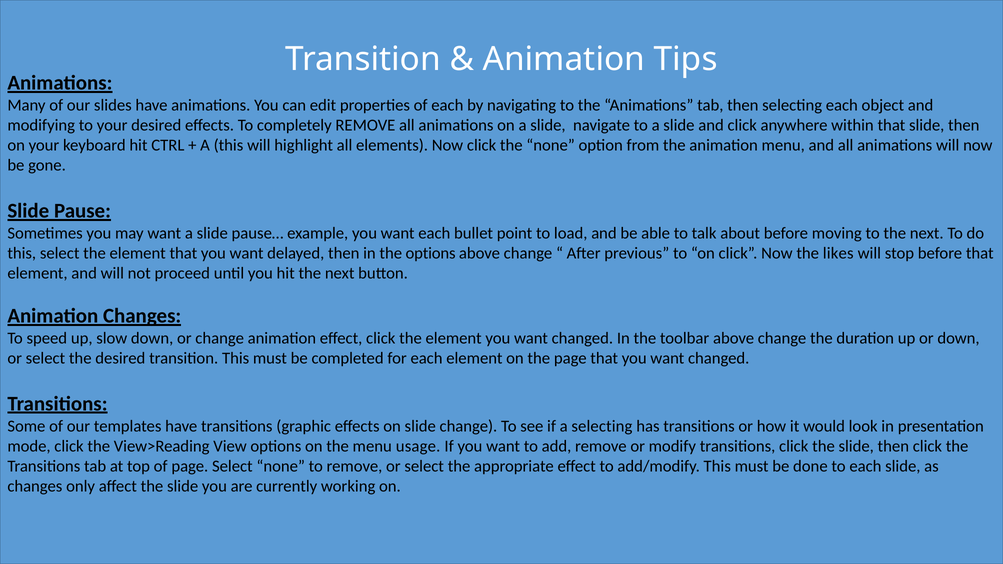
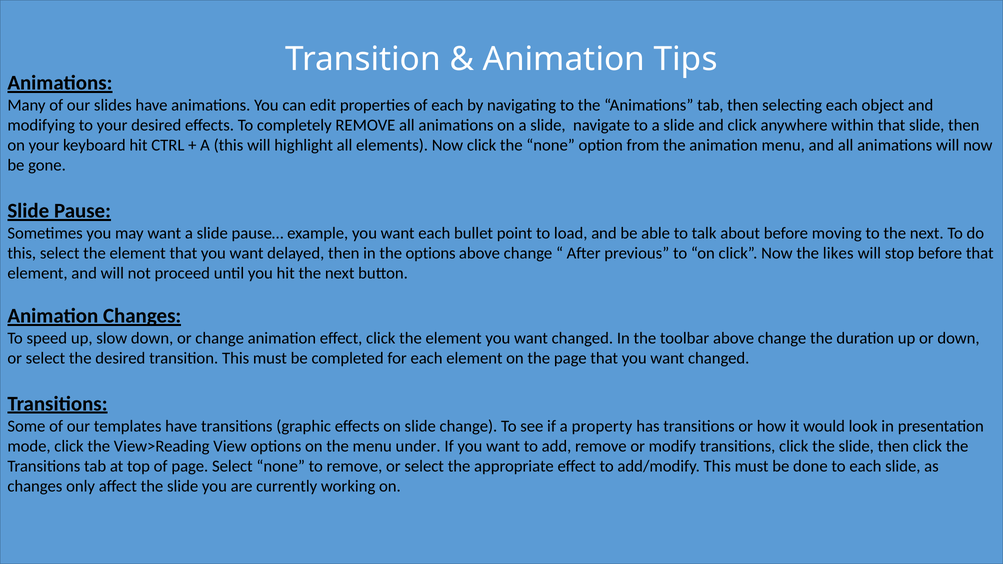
a selecting: selecting -> property
usage: usage -> under
